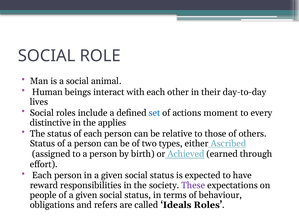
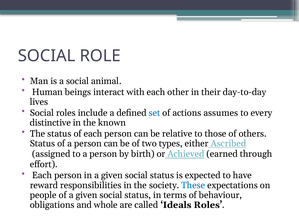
moment: moment -> assumes
applies: applies -> known
These colour: purple -> blue
refers: refers -> whole
